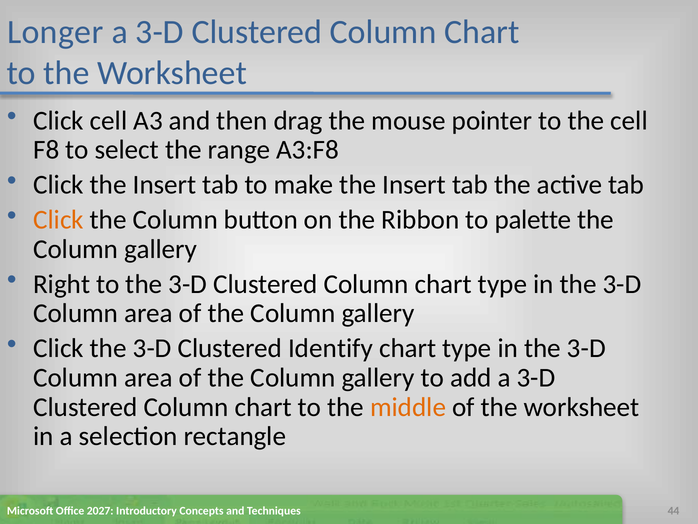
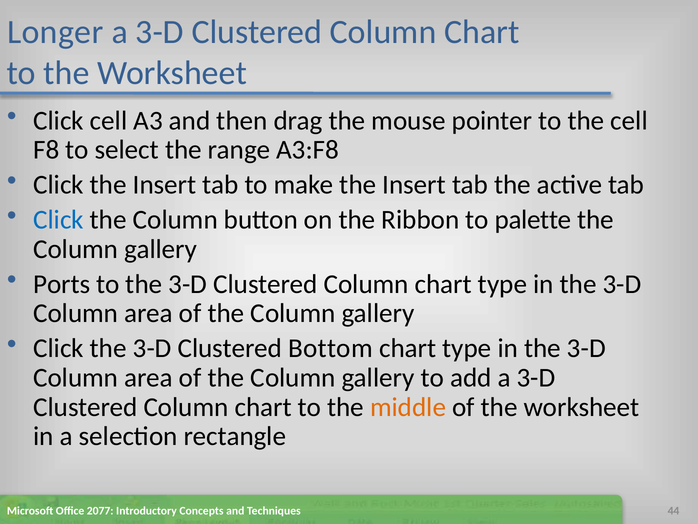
Click at (58, 220) colour: orange -> blue
Right: Right -> Ports
Identify: Identify -> Bottom
2027: 2027 -> 2077
